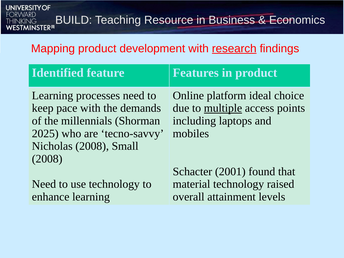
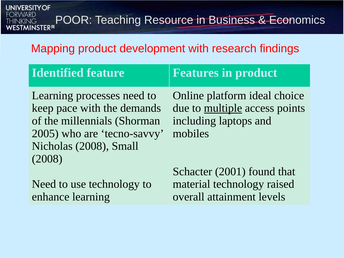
BUILD: BUILD -> POOR
research underline: present -> none
2025: 2025 -> 2005
